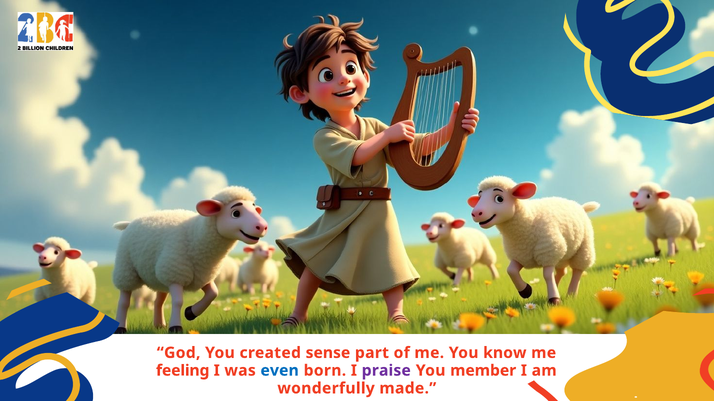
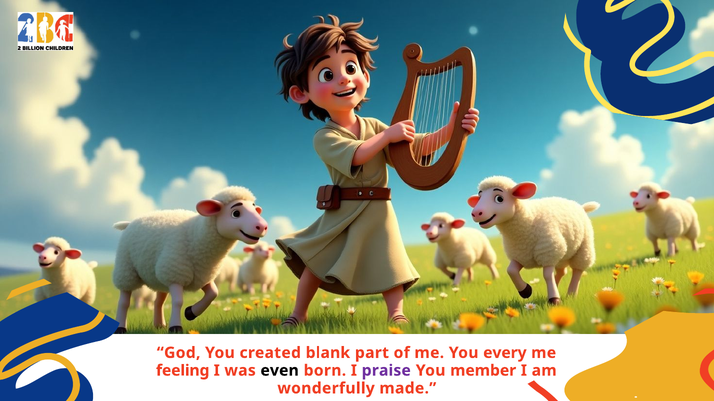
sense: sense -> blank
know: know -> every
even colour: blue -> black
